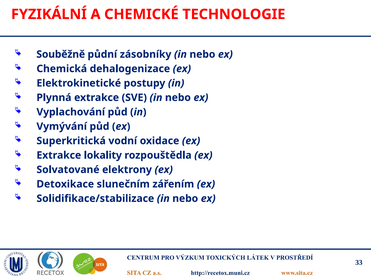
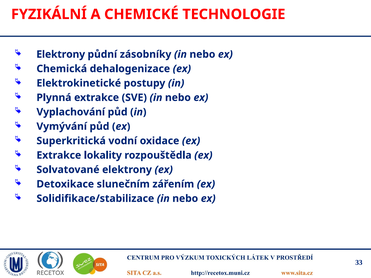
Souběžně at (61, 54): Souběžně -> Elektrony
